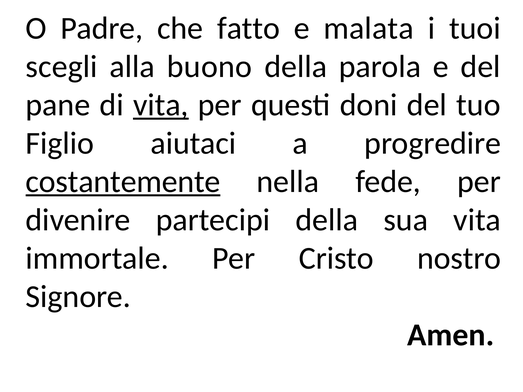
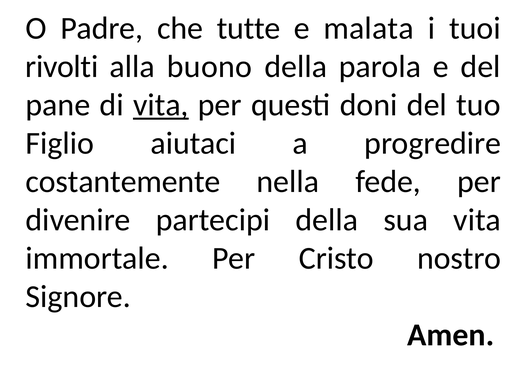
fatto: fatto -> tutte
scegli: scegli -> rivolti
costantemente underline: present -> none
